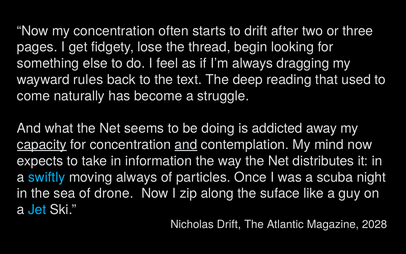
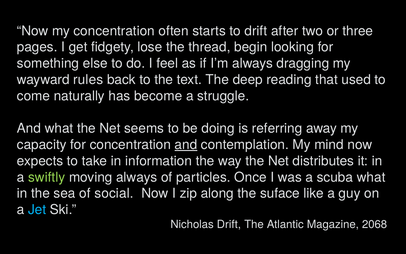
addicted: addicted -> referring
capacity underline: present -> none
swiftly colour: light blue -> light green
scuba night: night -> what
drone: drone -> social
2028: 2028 -> 2068
